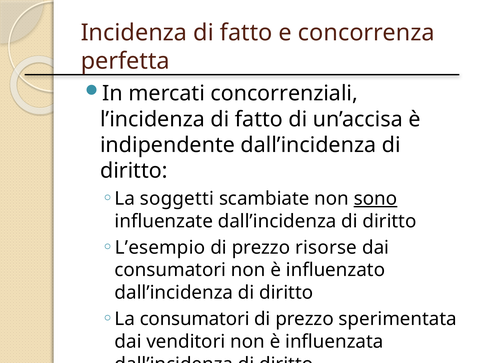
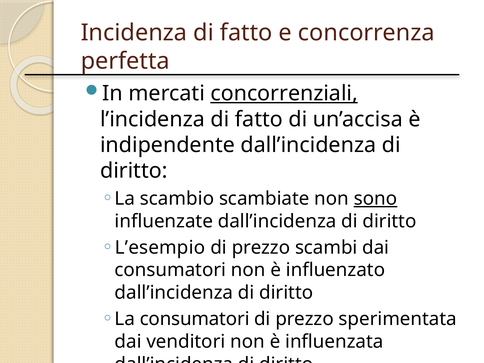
concorrenziali underline: none -> present
soggetti: soggetti -> scambio
risorse: risorse -> scambi
